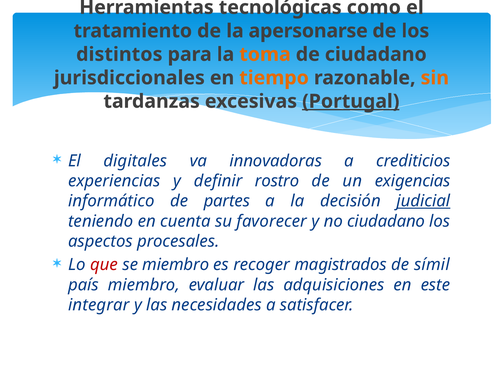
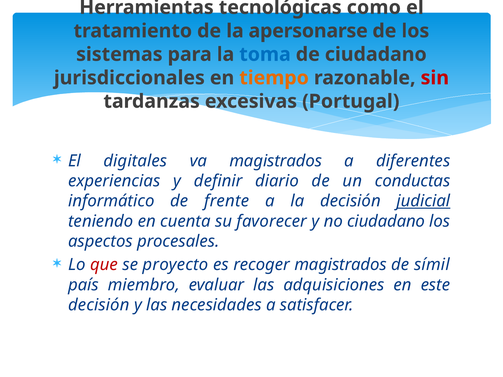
distintos: distintos -> sistemas
toma colour: orange -> blue
sin colour: orange -> red
Portugal underline: present -> none
va innovadoras: innovadoras -> magistrados
crediticios: crediticios -> diferentes
rostro: rostro -> diario
exigencias: exigencias -> conductas
partes: partes -> frente
se miembro: miembro -> proyecto
integrar at (99, 305): integrar -> decisión
